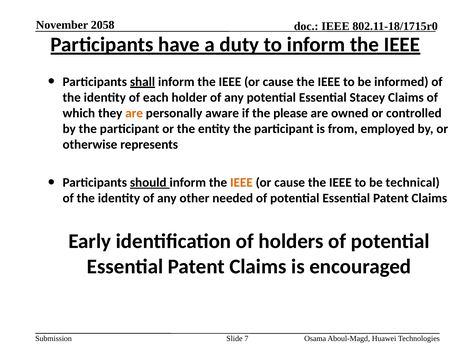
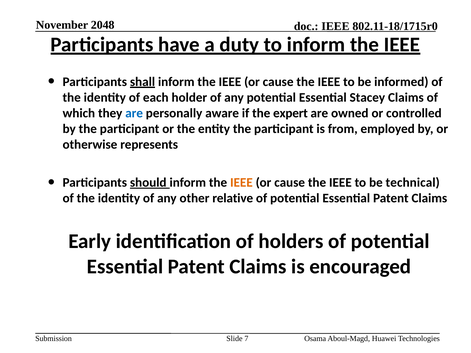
2058: 2058 -> 2048
are at (134, 113) colour: orange -> blue
please: please -> expert
needed: needed -> relative
